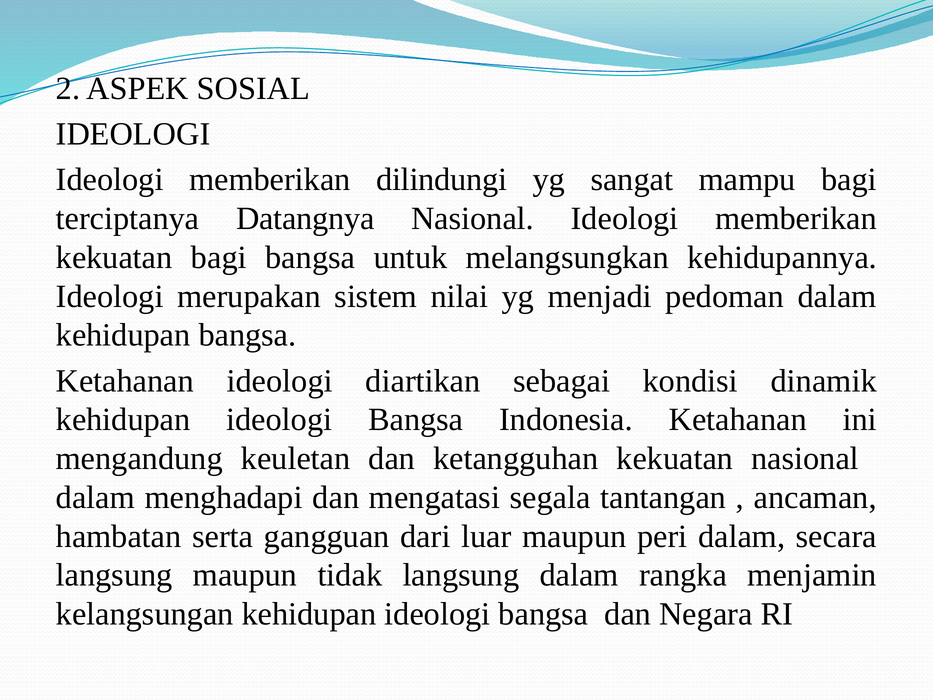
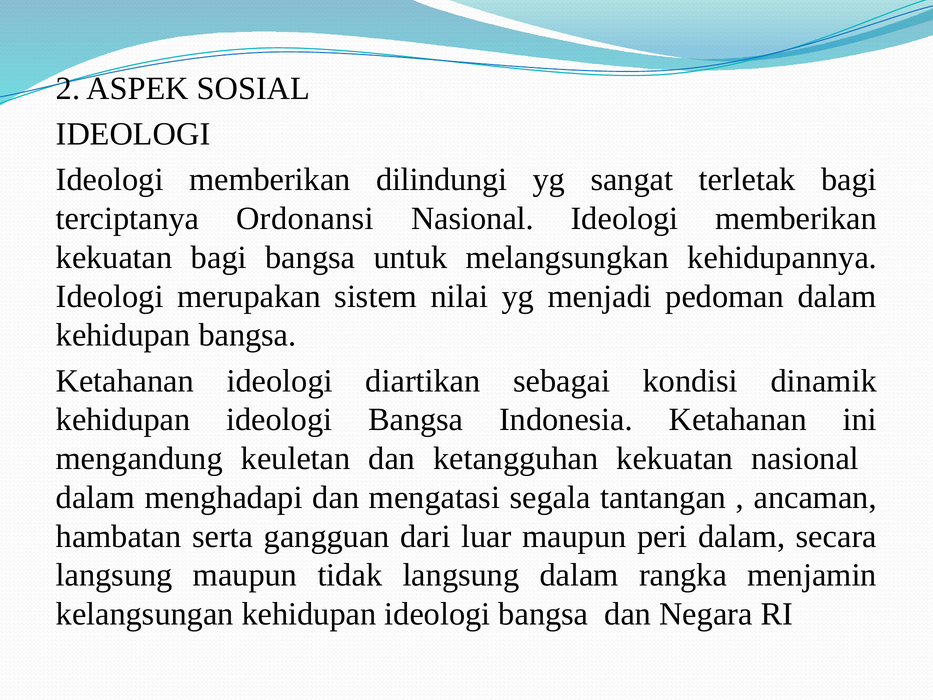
mampu: mampu -> terletak
Datangnya: Datangnya -> Ordonansi
